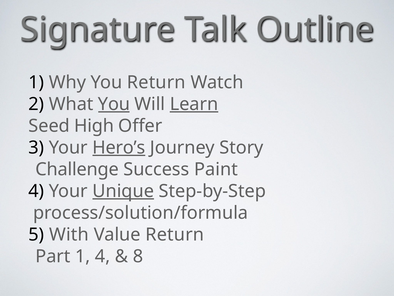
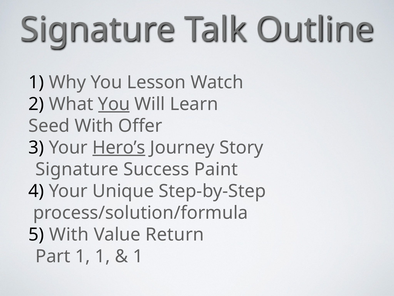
You Return: Return -> Lesson
Learn underline: present -> none
Seed High: High -> With
Challenge at (77, 169): Challenge -> Signature
Unique underline: present -> none
1 4: 4 -> 1
8 at (138, 256): 8 -> 1
